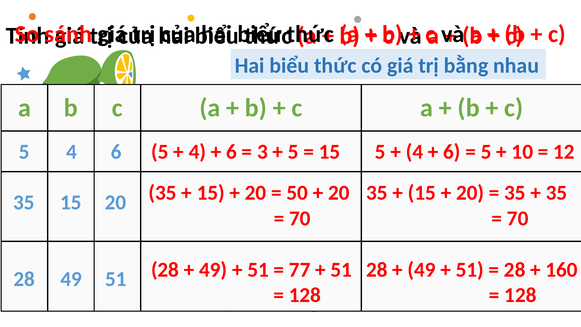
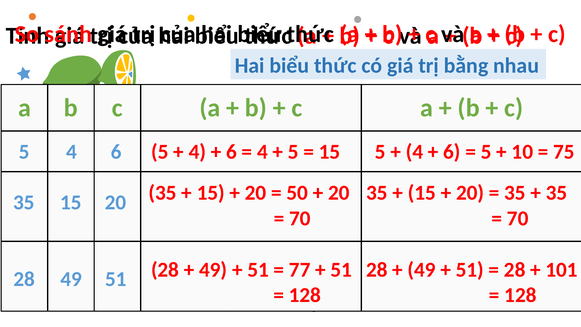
3 at (262, 152): 3 -> 4
12: 12 -> 75
160: 160 -> 101
